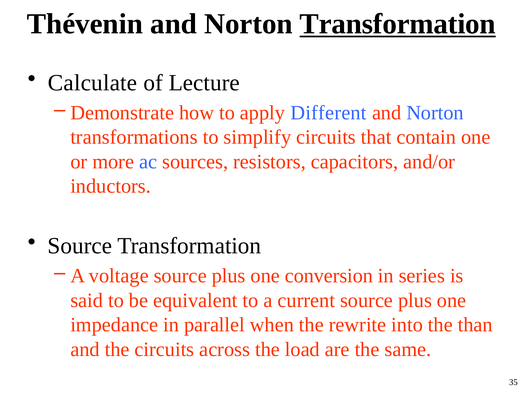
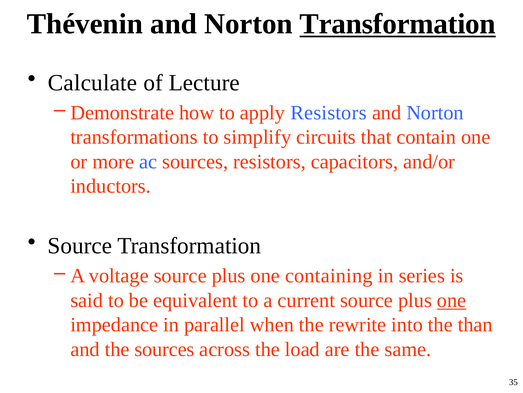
apply Different: Different -> Resistors
conversion: conversion -> containing
one at (452, 300) underline: none -> present
the circuits: circuits -> sources
